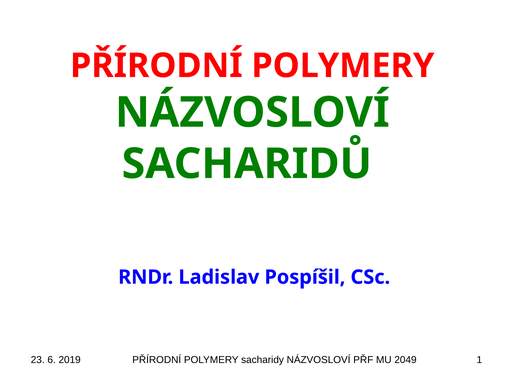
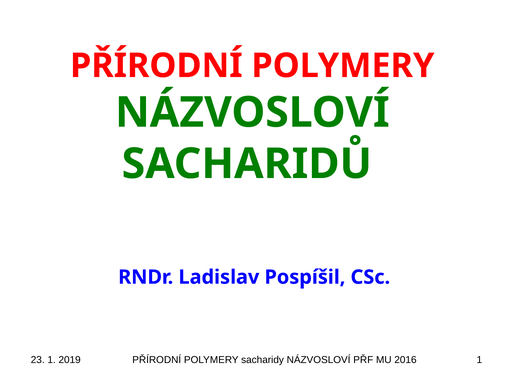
23 6: 6 -> 1
2049: 2049 -> 2016
